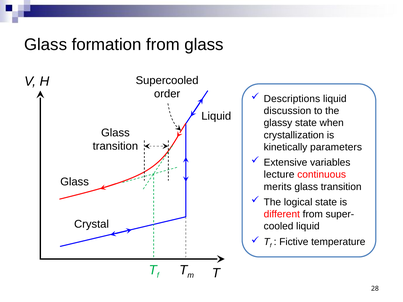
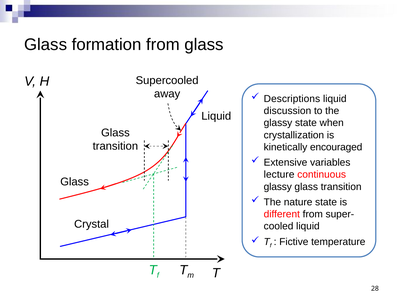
order: order -> away
parameters: parameters -> encouraged
merits at (278, 187): merits -> glassy
logical: logical -> nature
